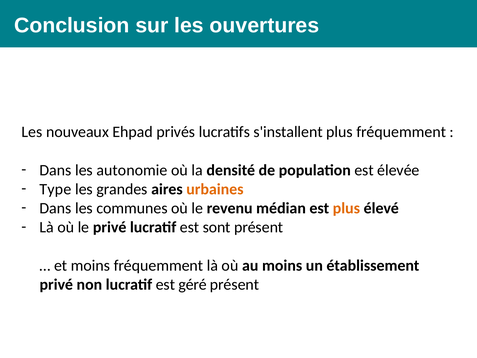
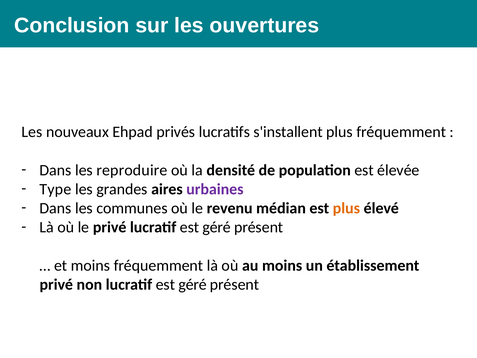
autonomie: autonomie -> reproduire
urbaines colour: orange -> purple
privé lucratif est sont: sont -> géré
